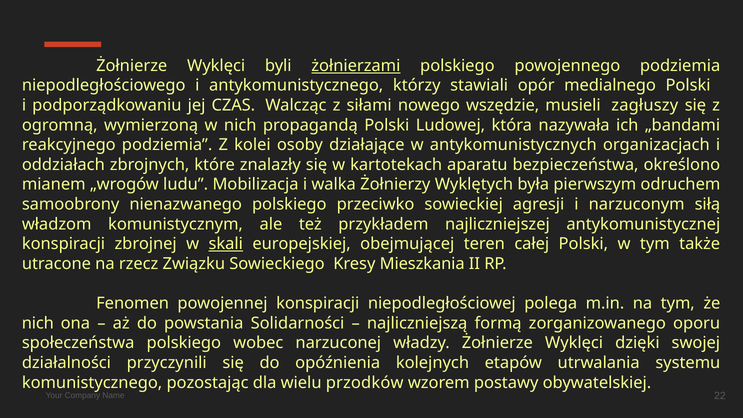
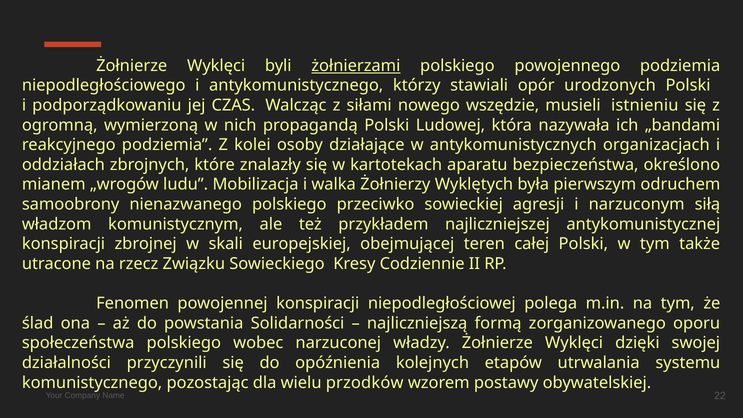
medialnego: medialnego -> urodzonych
zagłuszy: zagłuszy -> istnieniu
skali underline: present -> none
Mieszkania: Mieszkania -> Codziennie
nich at (38, 323): nich -> ślad
